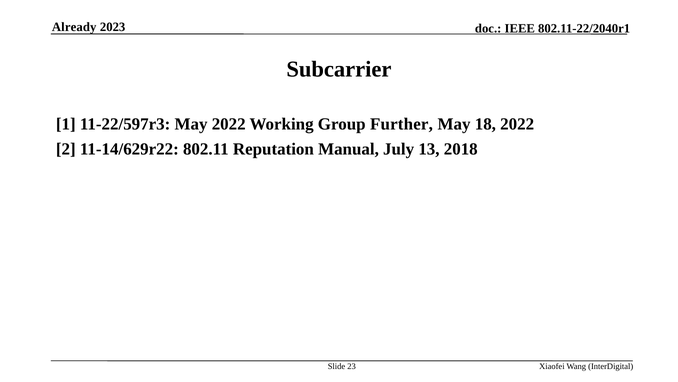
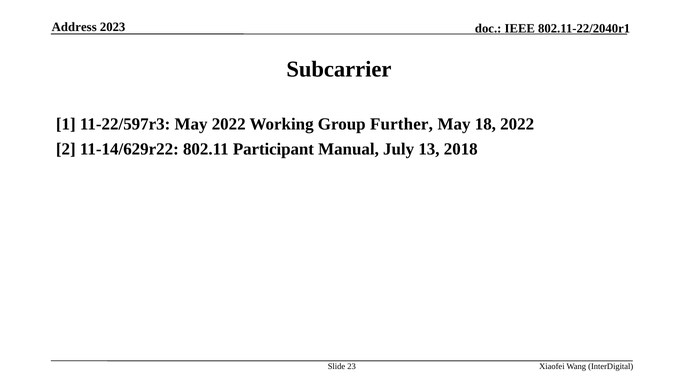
Already: Already -> Address
Reputation: Reputation -> Participant
